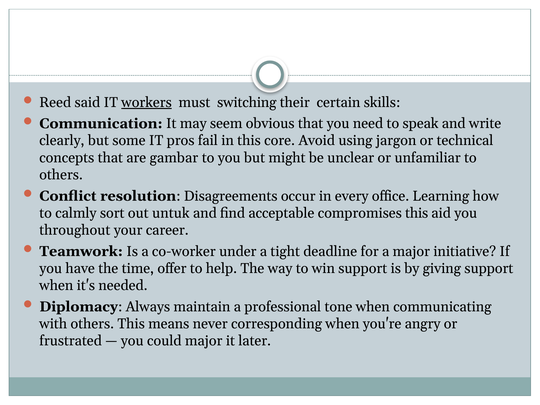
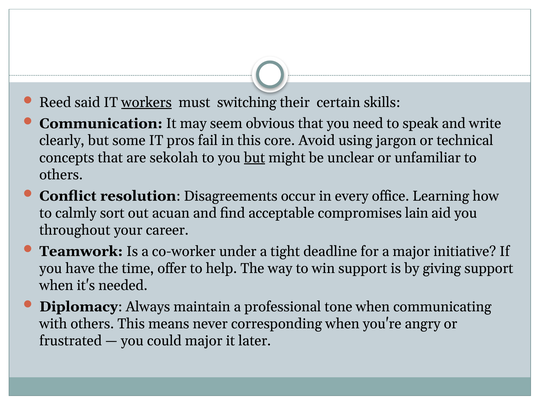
gambar: gambar -> sekolah
but at (255, 158) underline: none -> present
untuk: untuk -> acuan
compromises this: this -> lain
